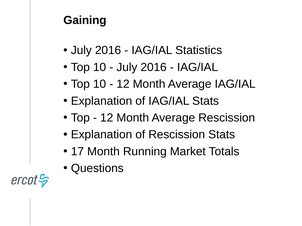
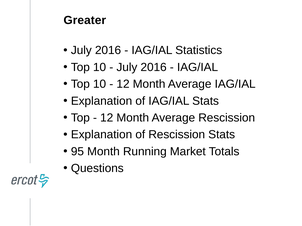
Gaining: Gaining -> Greater
17: 17 -> 95
